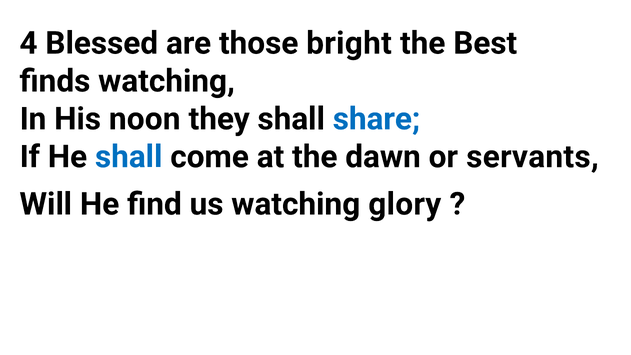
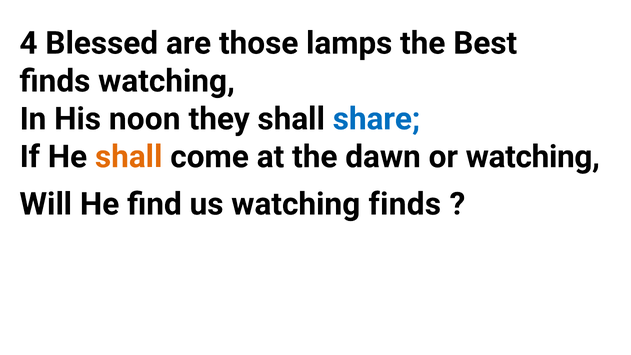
bright: bright -> lamps
shall at (129, 157) colour: blue -> orange
or servants: servants -> watching
watching glory: glory -> finds
